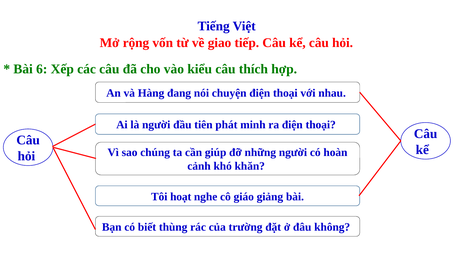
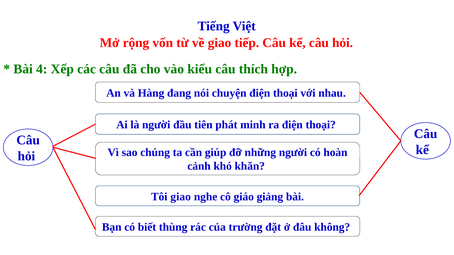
6: 6 -> 4
Tôi hoạt: hoạt -> giao
